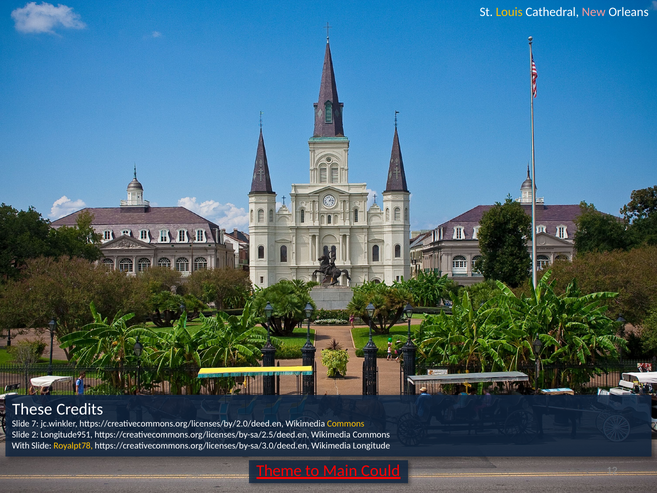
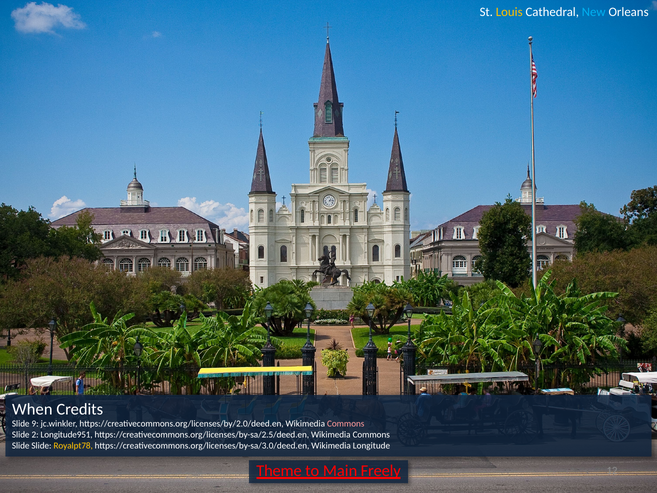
New colour: pink -> light blue
These: These -> When
7: 7 -> 9
Commons at (346, 424) colour: yellow -> pink
With at (21, 446): With -> Slide
Could: Could -> Freely
